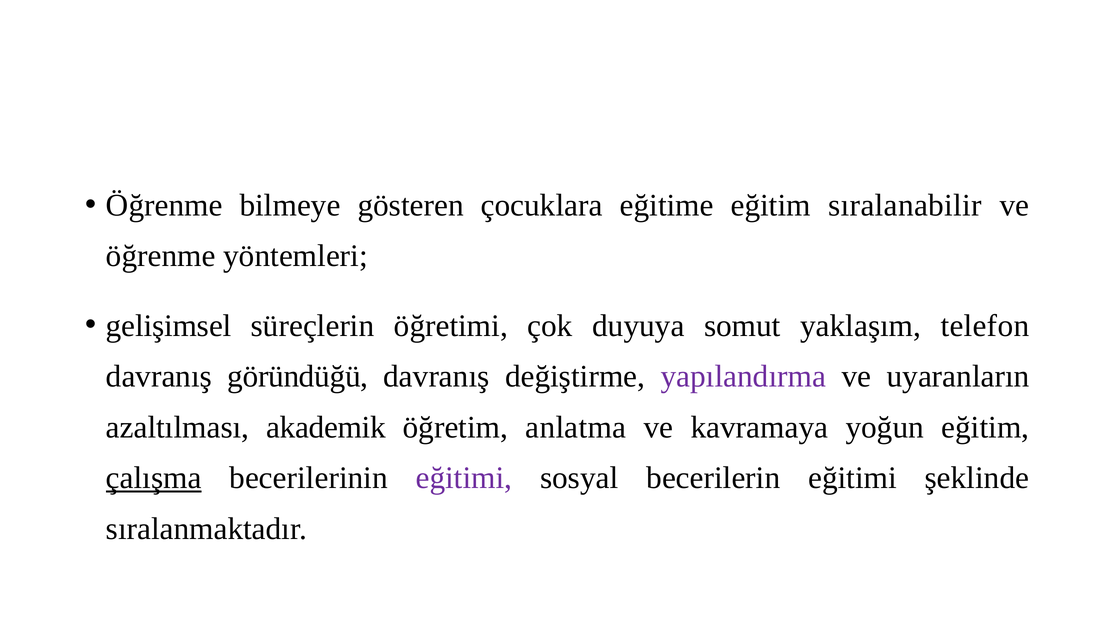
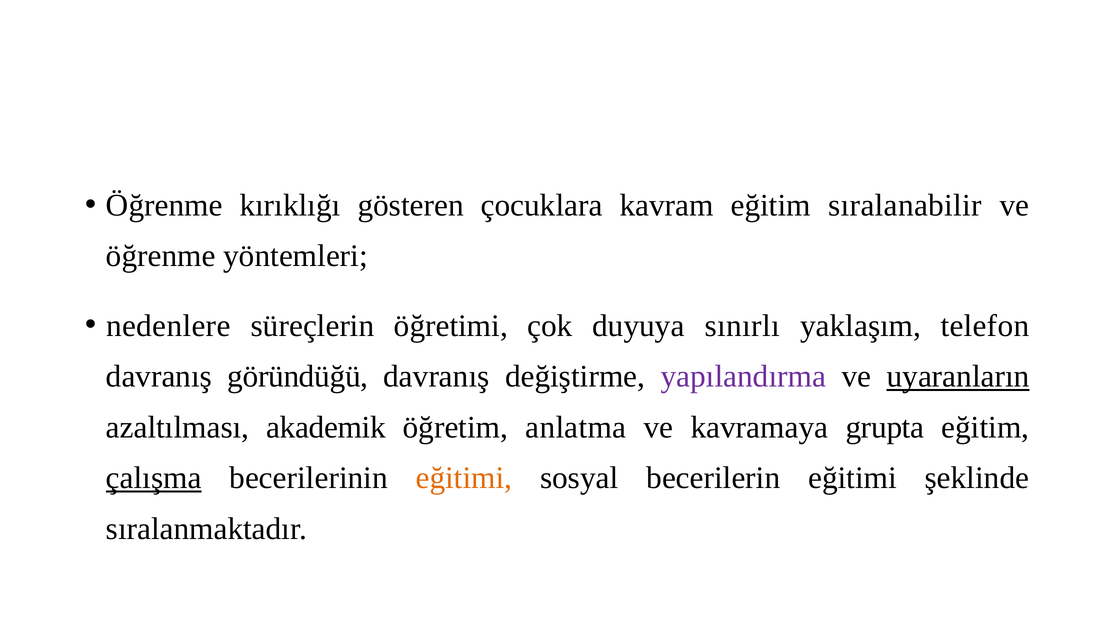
bilmeye: bilmeye -> kırıklığı
eğitime: eğitime -> kavram
gelişimsel: gelişimsel -> nedenlere
somut: somut -> sınırlı
uyaranların underline: none -> present
yoğun: yoğun -> grupta
eğitimi at (464, 478) colour: purple -> orange
